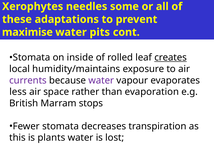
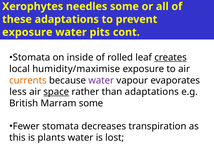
maximise at (27, 32): maximise -> exposure
humidity/maintains: humidity/maintains -> humidity/maximise
currents colour: purple -> orange
space underline: none -> present
than evaporation: evaporation -> adaptations
Marram stops: stops -> some
